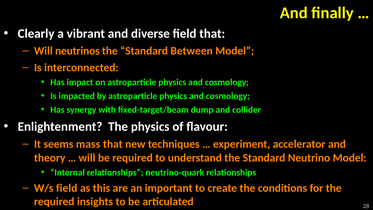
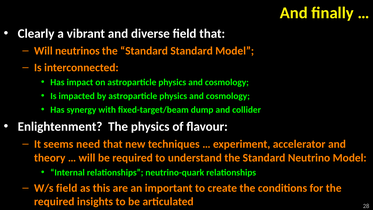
Standard Between: Between -> Standard
mass: mass -> need
